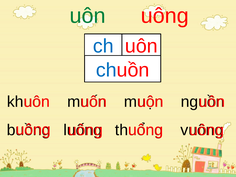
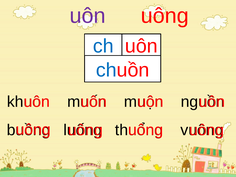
uôn at (88, 16) colour: green -> purple
